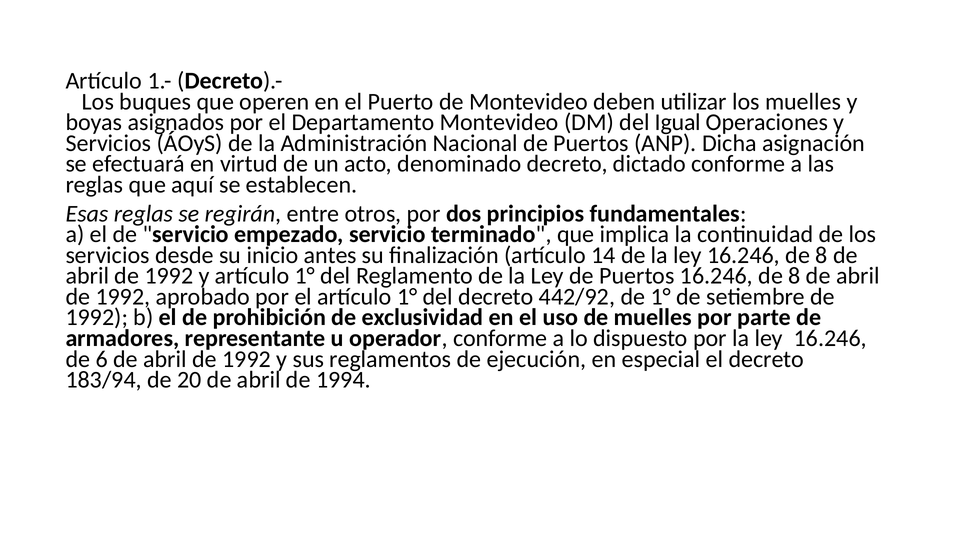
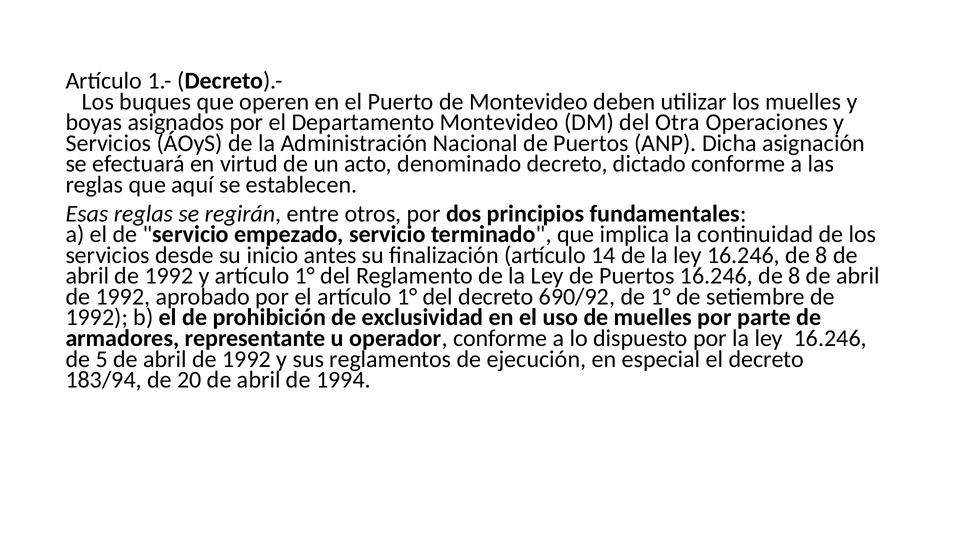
Igual: Igual -> Otra
442/92: 442/92 -> 690/92
6: 6 -> 5
